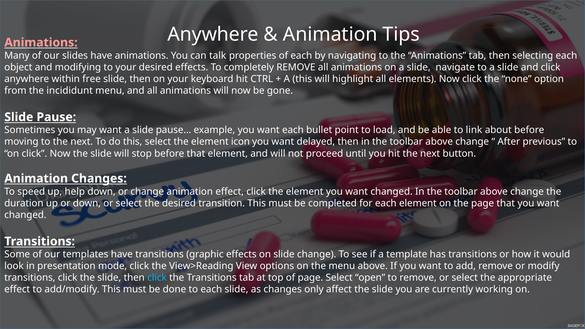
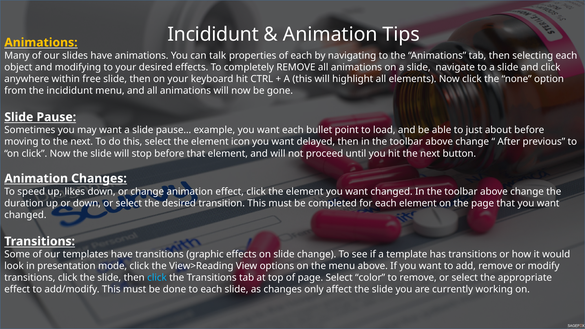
Anywhere at (213, 34): Anywhere -> Incididunt
Animations at (41, 43) colour: pink -> yellow
link: link -> just
help: help -> likes
open: open -> color
